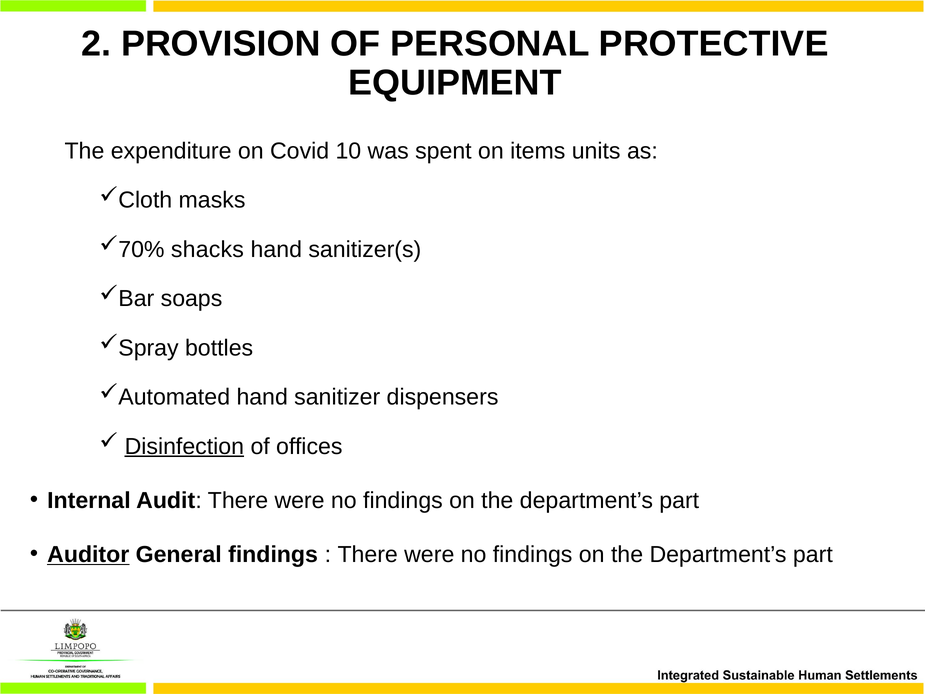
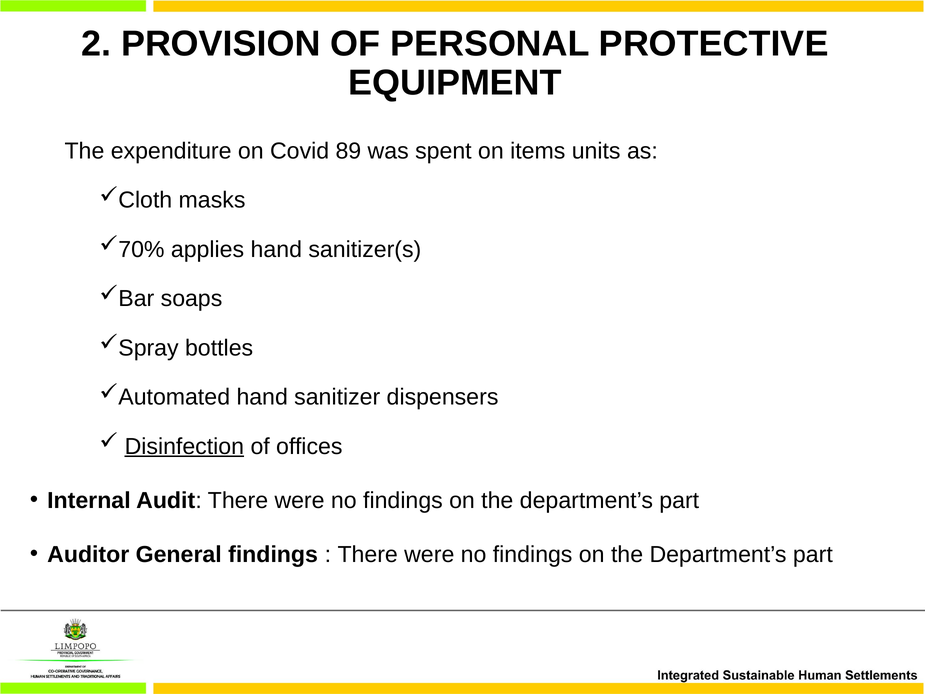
10: 10 -> 89
shacks: shacks -> applies
Auditor underline: present -> none
